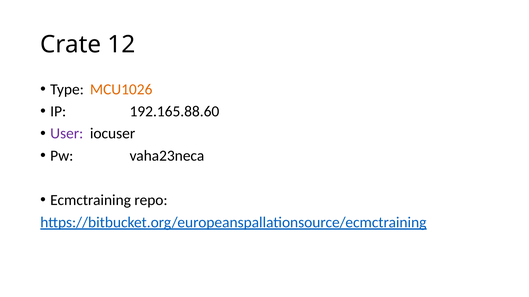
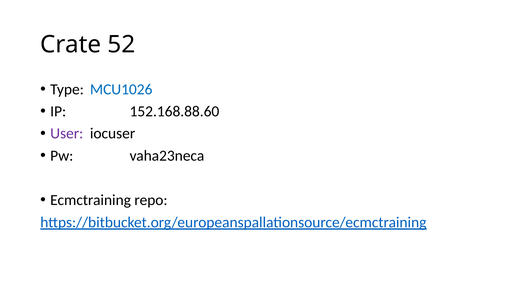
12: 12 -> 52
MCU1026 colour: orange -> blue
192.165.88.60: 192.165.88.60 -> 152.168.88.60
